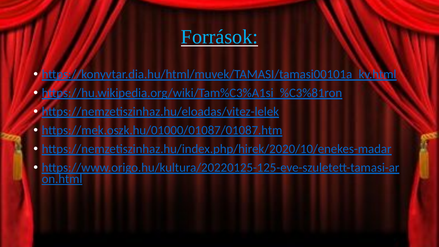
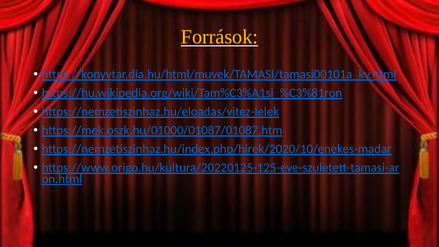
Források colour: light blue -> yellow
